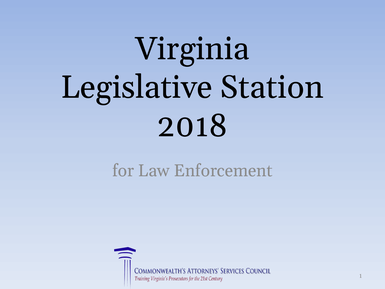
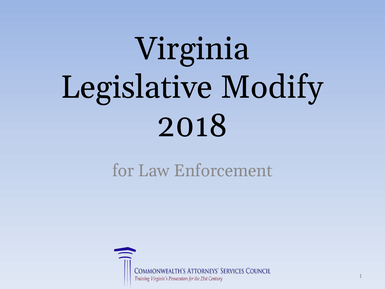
Station: Station -> Modify
